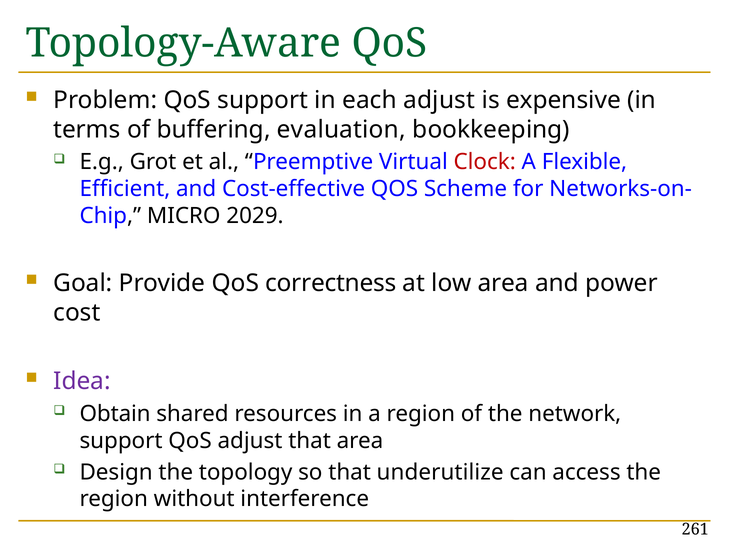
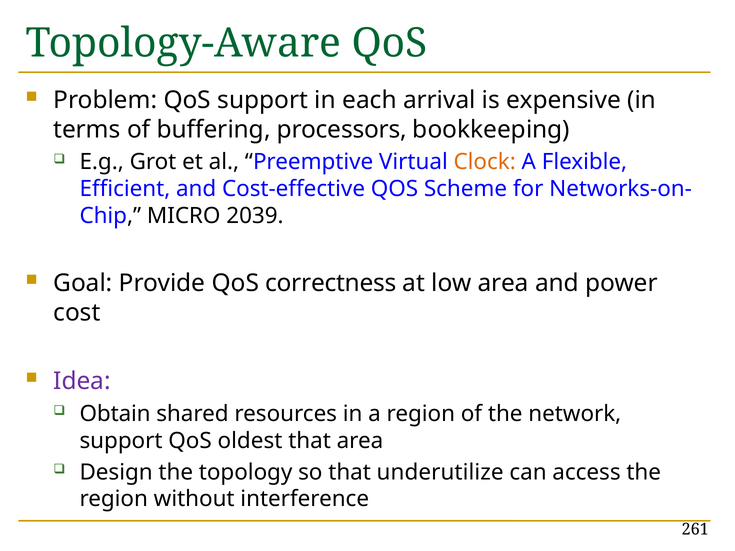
each adjust: adjust -> arrival
evaluation: evaluation -> processors
Clock colour: red -> orange
2029: 2029 -> 2039
QoS adjust: adjust -> oldest
